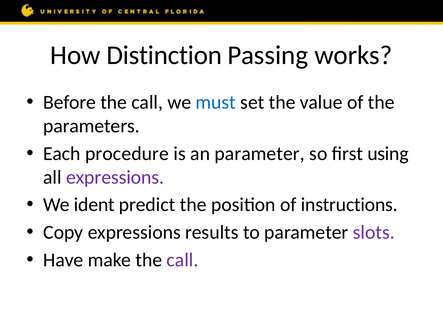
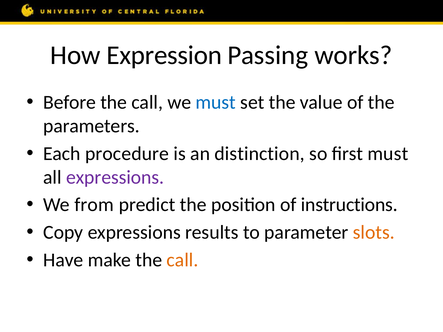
Distinction: Distinction -> Expression
an parameter: parameter -> distinction
first using: using -> must
ident: ident -> from
slots colour: purple -> orange
call at (182, 260) colour: purple -> orange
